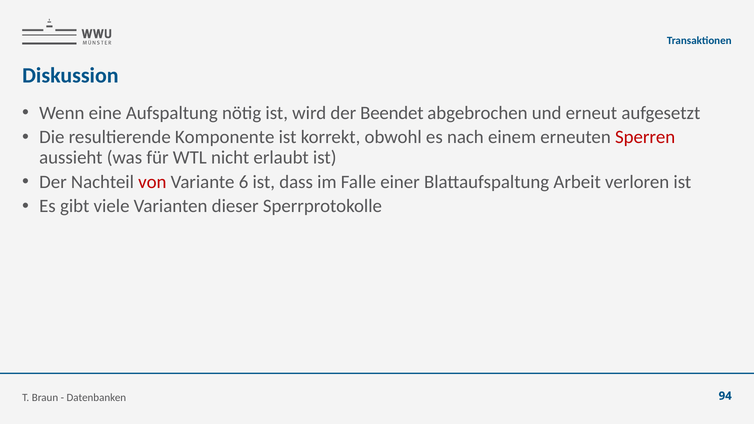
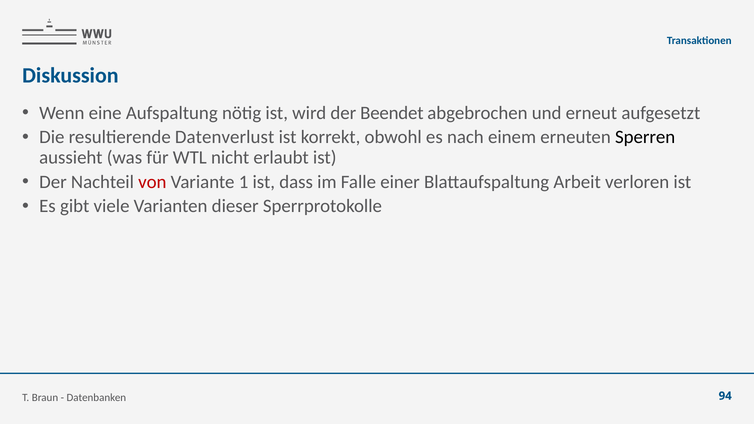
Komponente: Komponente -> Datenverlust
Sperren colour: red -> black
6: 6 -> 1
